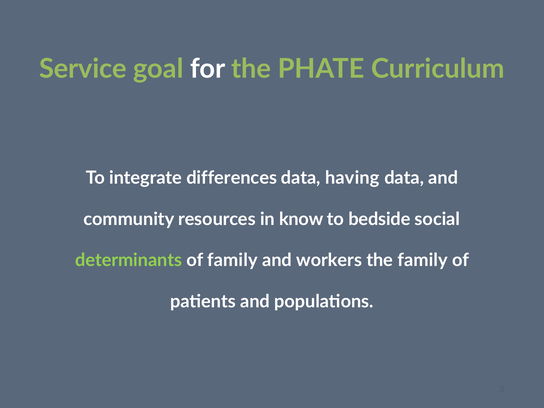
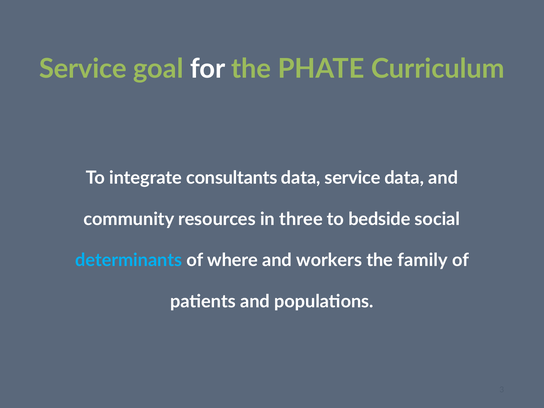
differences: differences -> consultants
data having: having -> service
know: know -> three
determinants colour: light green -> light blue
of family: family -> where
